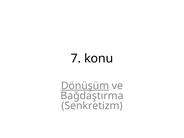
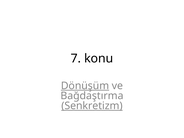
Senkretizm underline: none -> present
